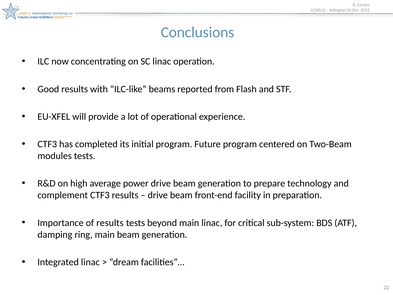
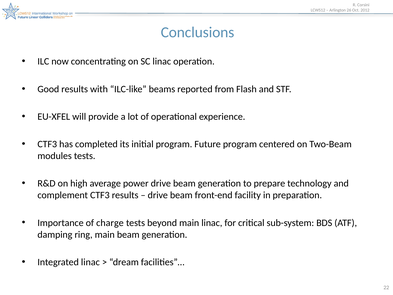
of results: results -> charge
